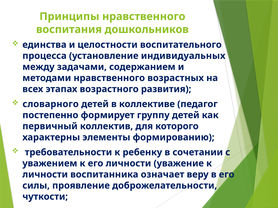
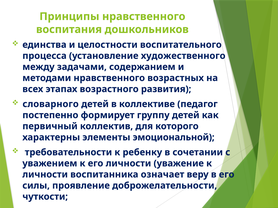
индивидуальных: индивидуальных -> художественного
формированию: формированию -> эмоциональной
